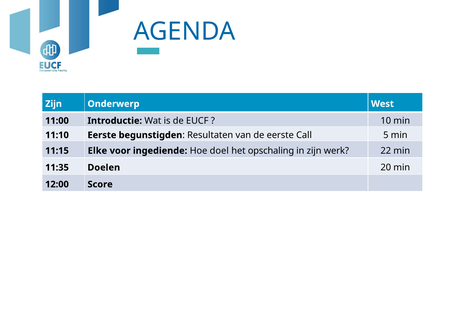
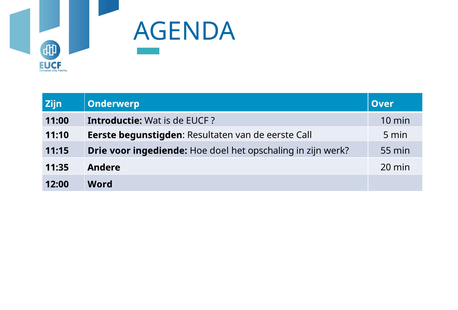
West: West -> Over
Elke: Elke -> Drie
22: 22 -> 55
Doelen: Doelen -> Andere
Score: Score -> Word
